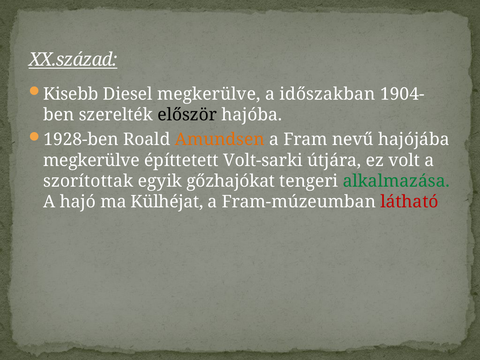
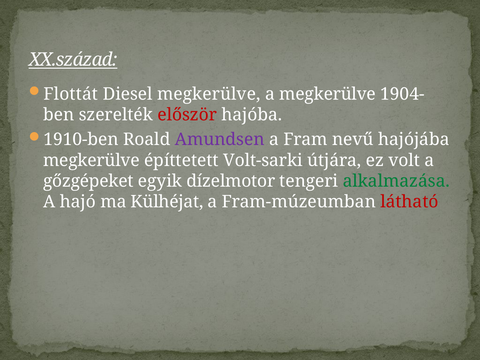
Kisebb: Kisebb -> Flottát
a időszakban: időszakban -> megkerülve
először colour: black -> red
1928-ben: 1928-ben -> 1910-ben
Amundsen colour: orange -> purple
szorítottak: szorítottak -> gőzgépeket
gőzhajókat: gőzhajókat -> dízelmotor
